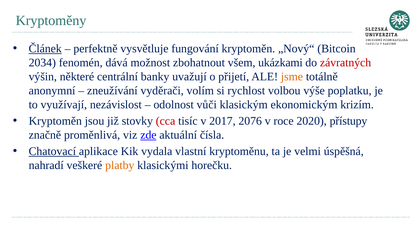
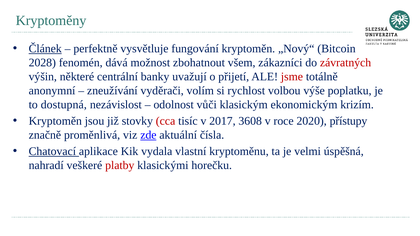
2034: 2034 -> 2028
ukázkami: ukázkami -> zákazníci
jsme colour: orange -> red
využívají: využívají -> dostupná
2076: 2076 -> 3608
platby colour: orange -> red
